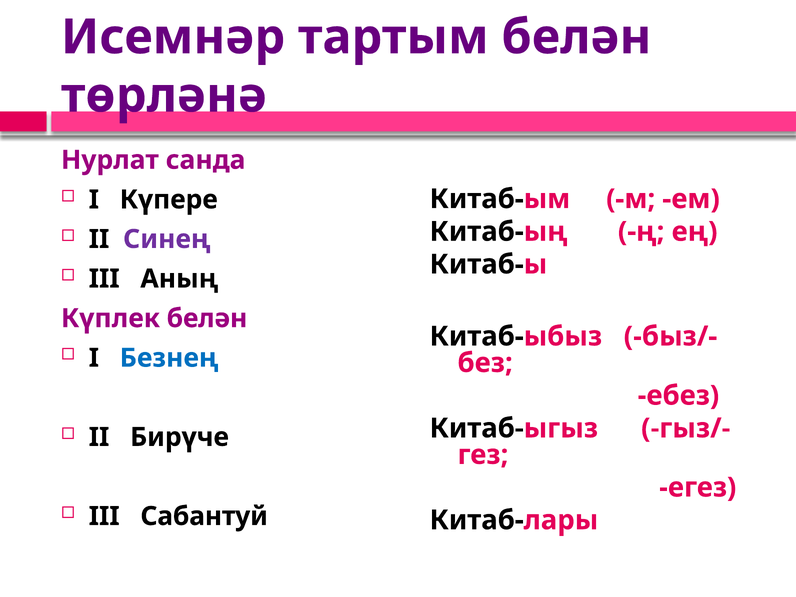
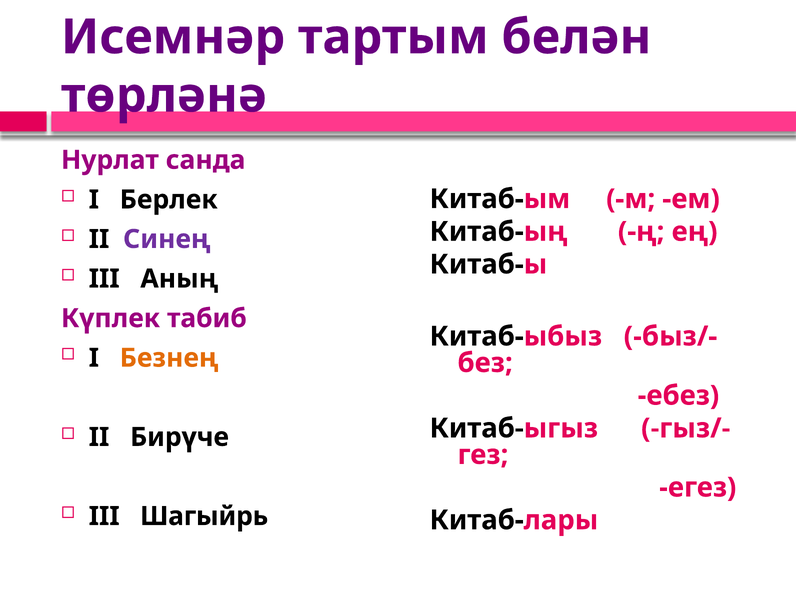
Күпере: Күпере -> Берлек
Күплек белән: белән -> табиб
Безнең colour: blue -> orange
Сабантуй: Сабантуй -> Шагыйрь
